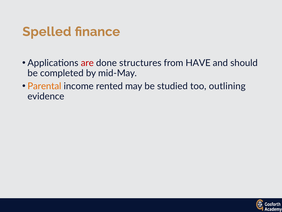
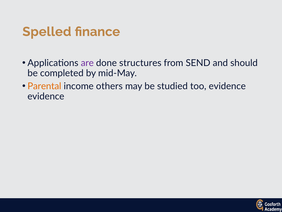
are colour: red -> purple
HAVE: HAVE -> SEND
rented: rented -> others
too outlining: outlining -> evidence
